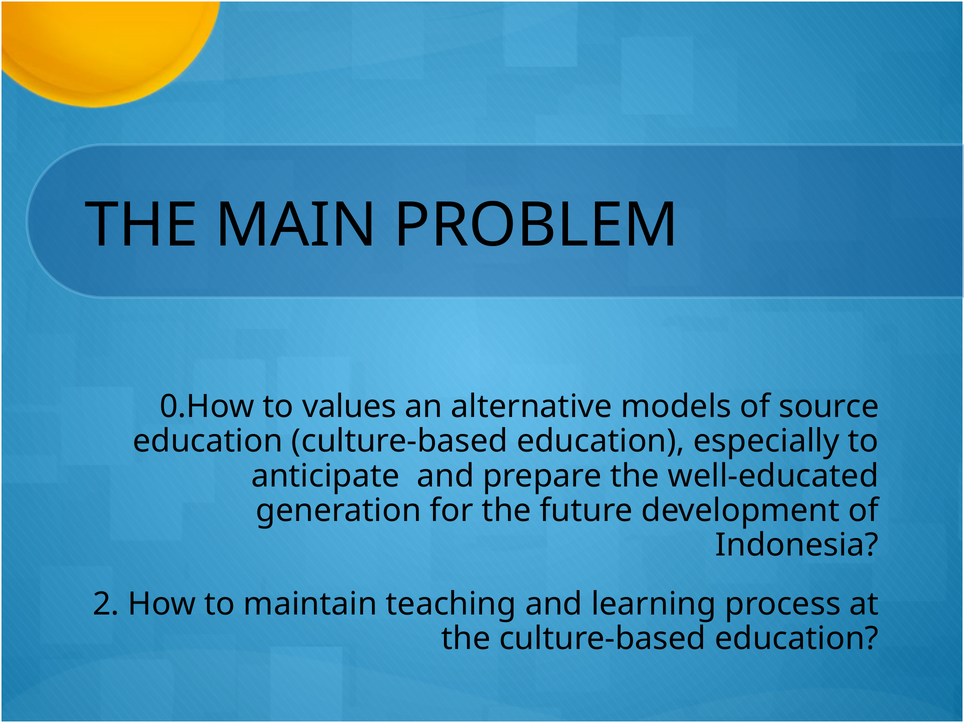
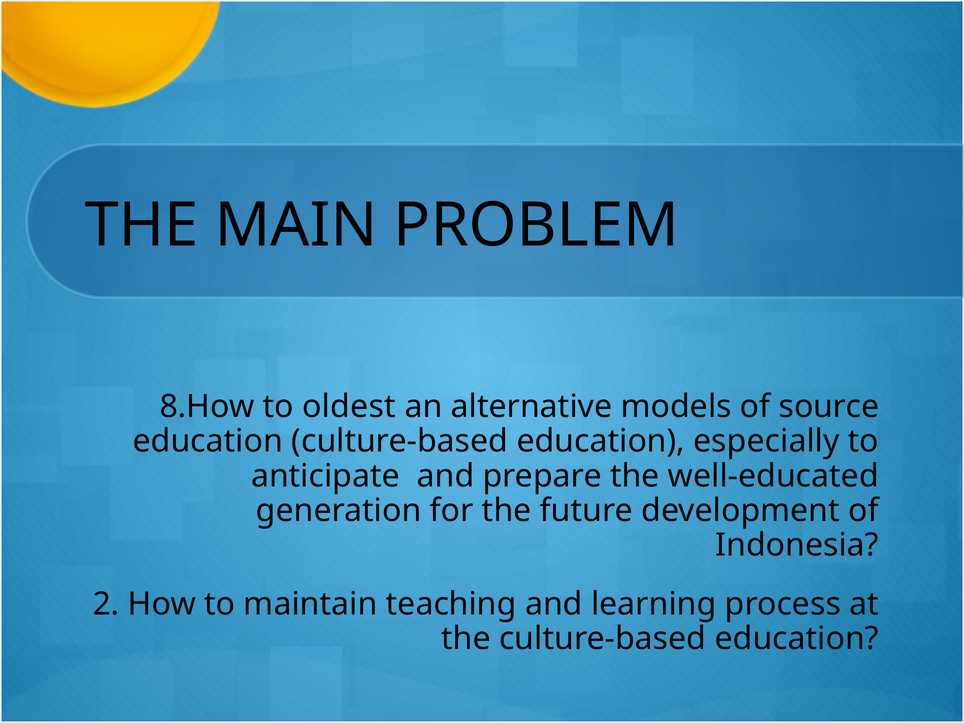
0.How: 0.How -> 8.How
values: values -> oldest
